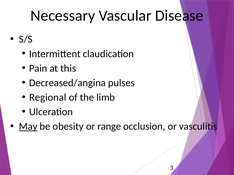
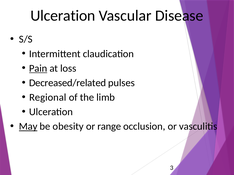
Necessary at (63, 16): Necessary -> Ulceration
Pain underline: none -> present
this: this -> loss
Decreased/angina: Decreased/angina -> Decreased/related
